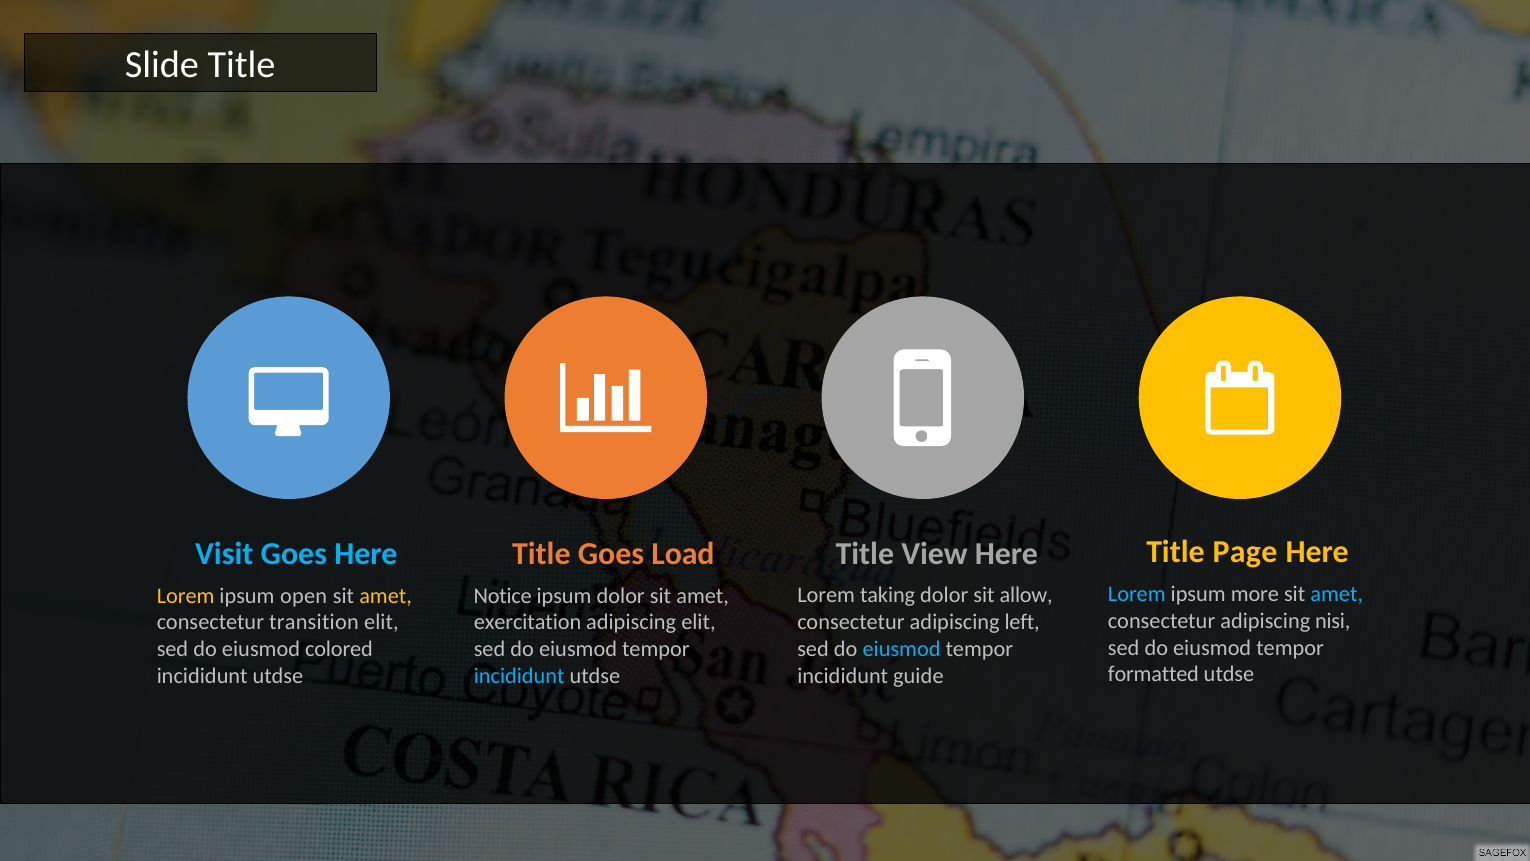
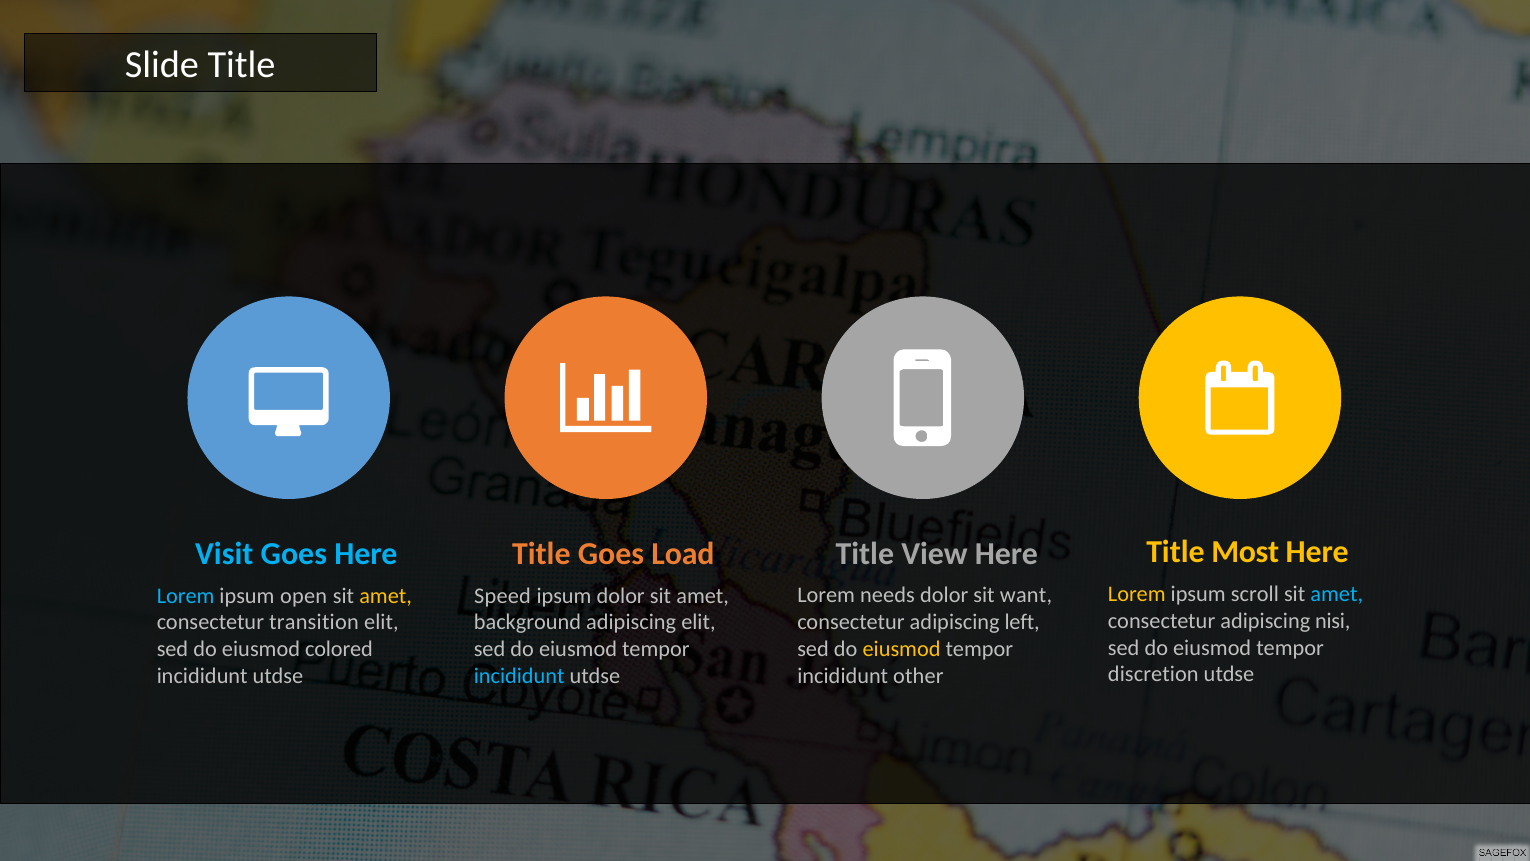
Page: Page -> Most
Lorem at (1137, 594) colour: light blue -> yellow
more: more -> scroll
taking: taking -> needs
allow: allow -> want
Lorem at (186, 595) colour: yellow -> light blue
Notice: Notice -> Speed
exercitation: exercitation -> background
eiusmod at (902, 649) colour: light blue -> yellow
formatted: formatted -> discretion
guide: guide -> other
